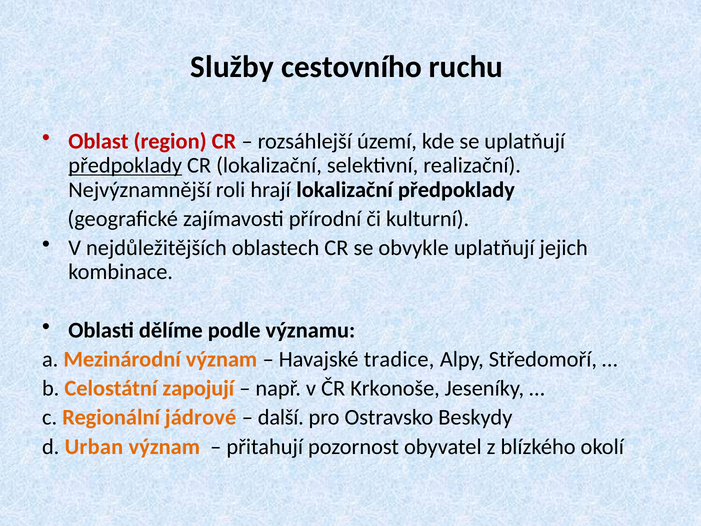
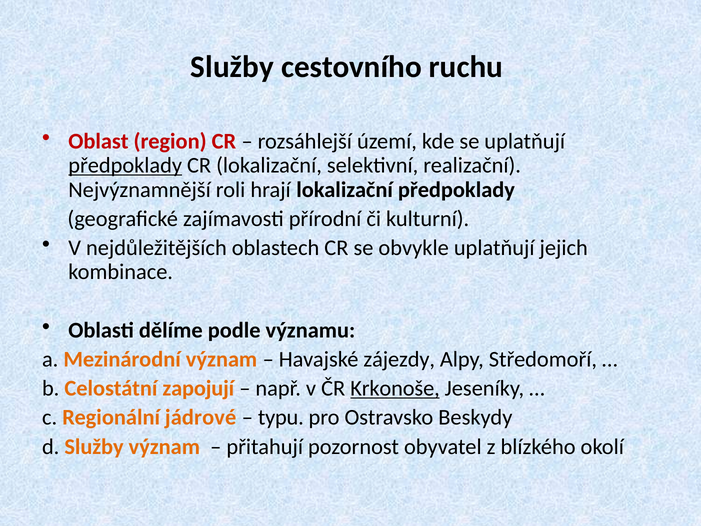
tradice: tradice -> zájezdy
Krkonoše underline: none -> present
další: další -> typu
d Urban: Urban -> Služby
